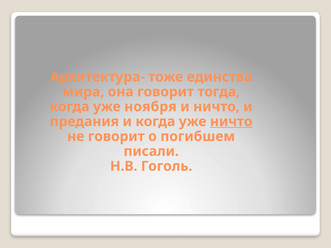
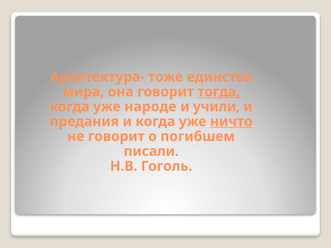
тогда underline: none -> present
ноября: ноября -> народе
и ничто: ничто -> учили
